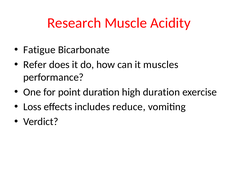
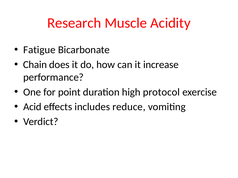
Refer: Refer -> Chain
muscles: muscles -> increase
high duration: duration -> protocol
Loss: Loss -> Acid
